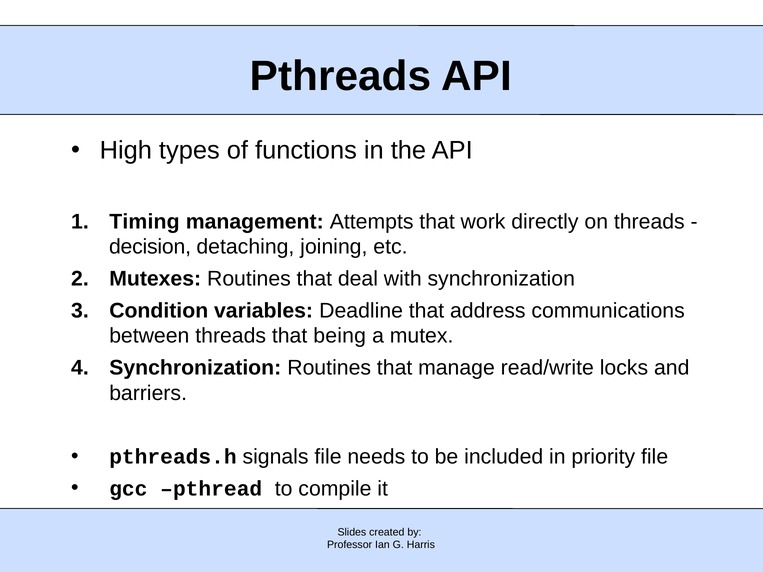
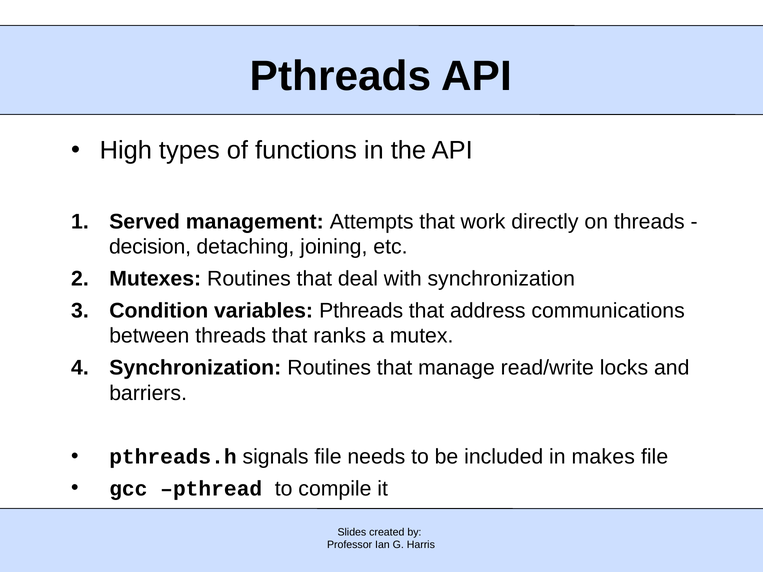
Timing: Timing -> Served
variables Deadline: Deadline -> Pthreads
being: being -> ranks
priority: priority -> makes
